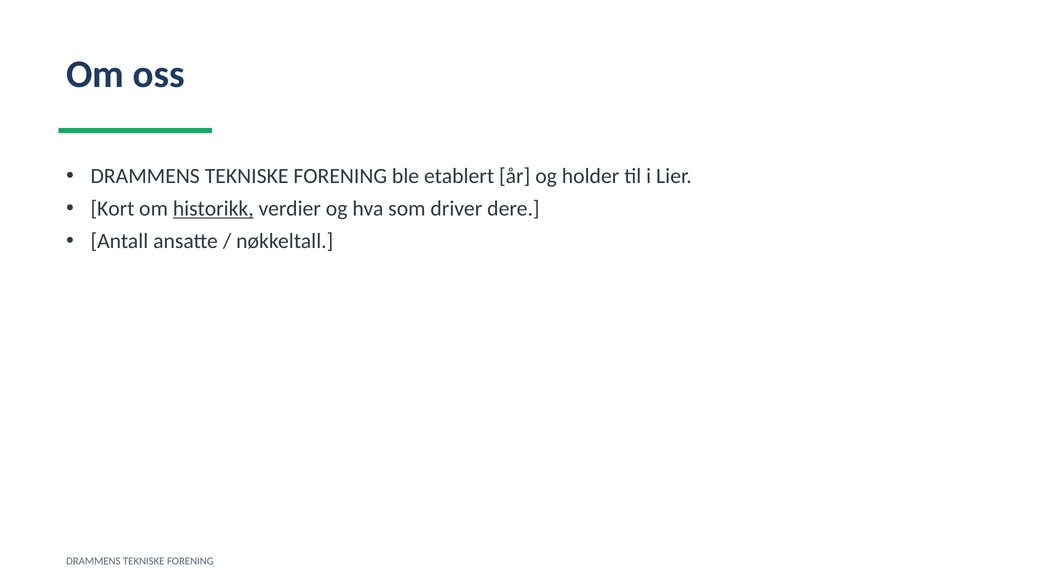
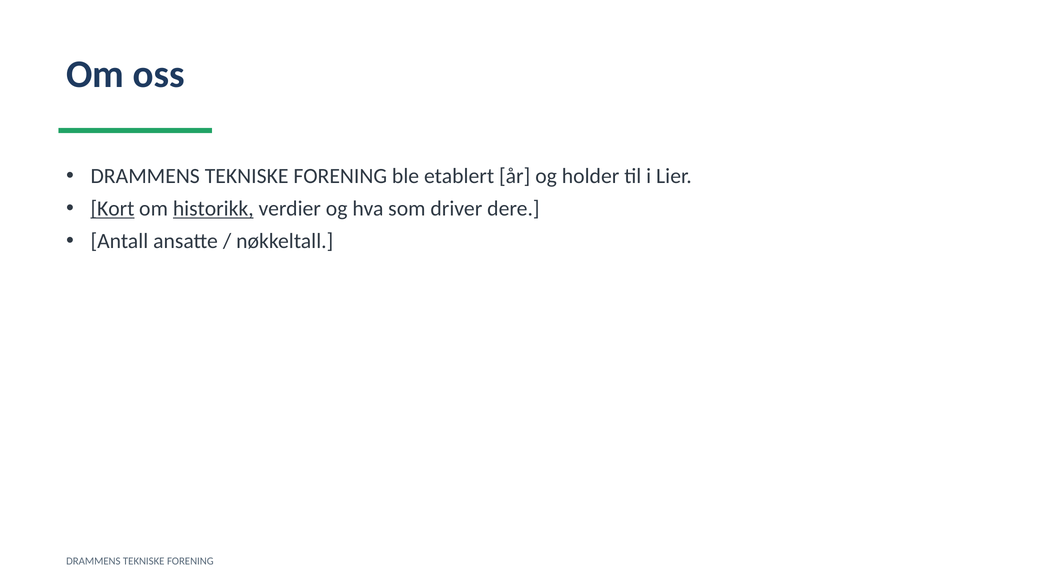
Kort underline: none -> present
